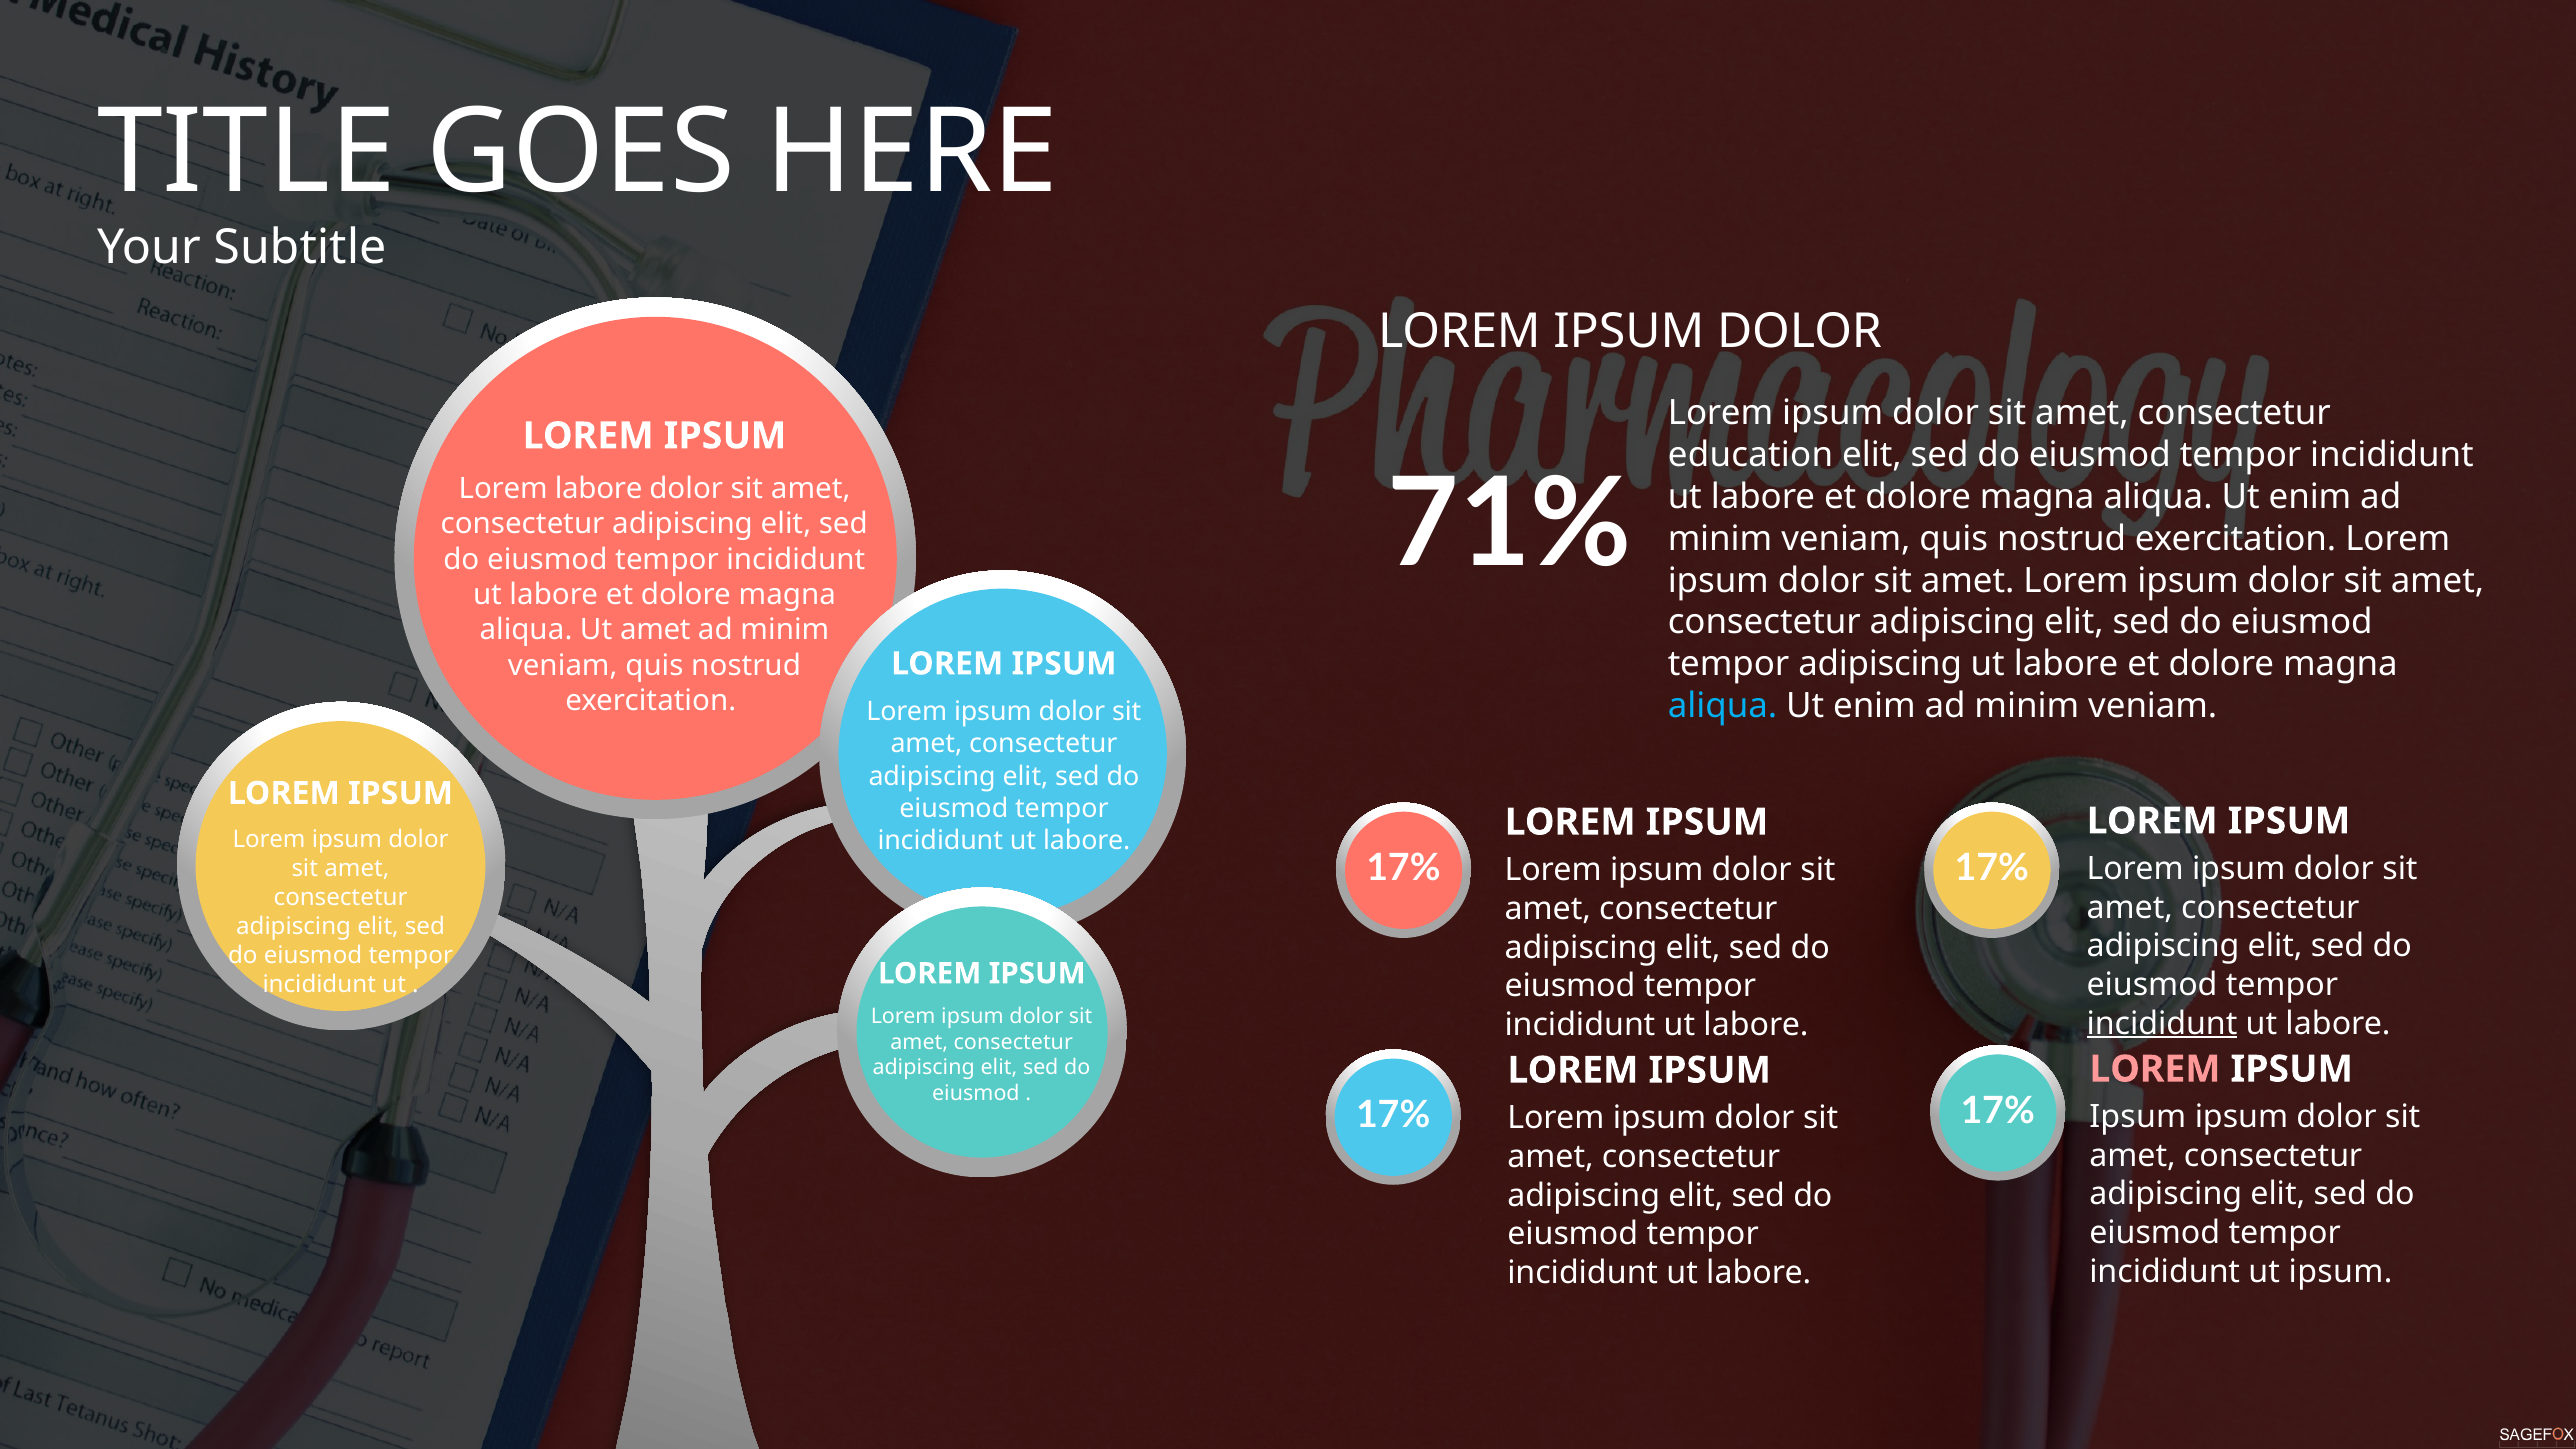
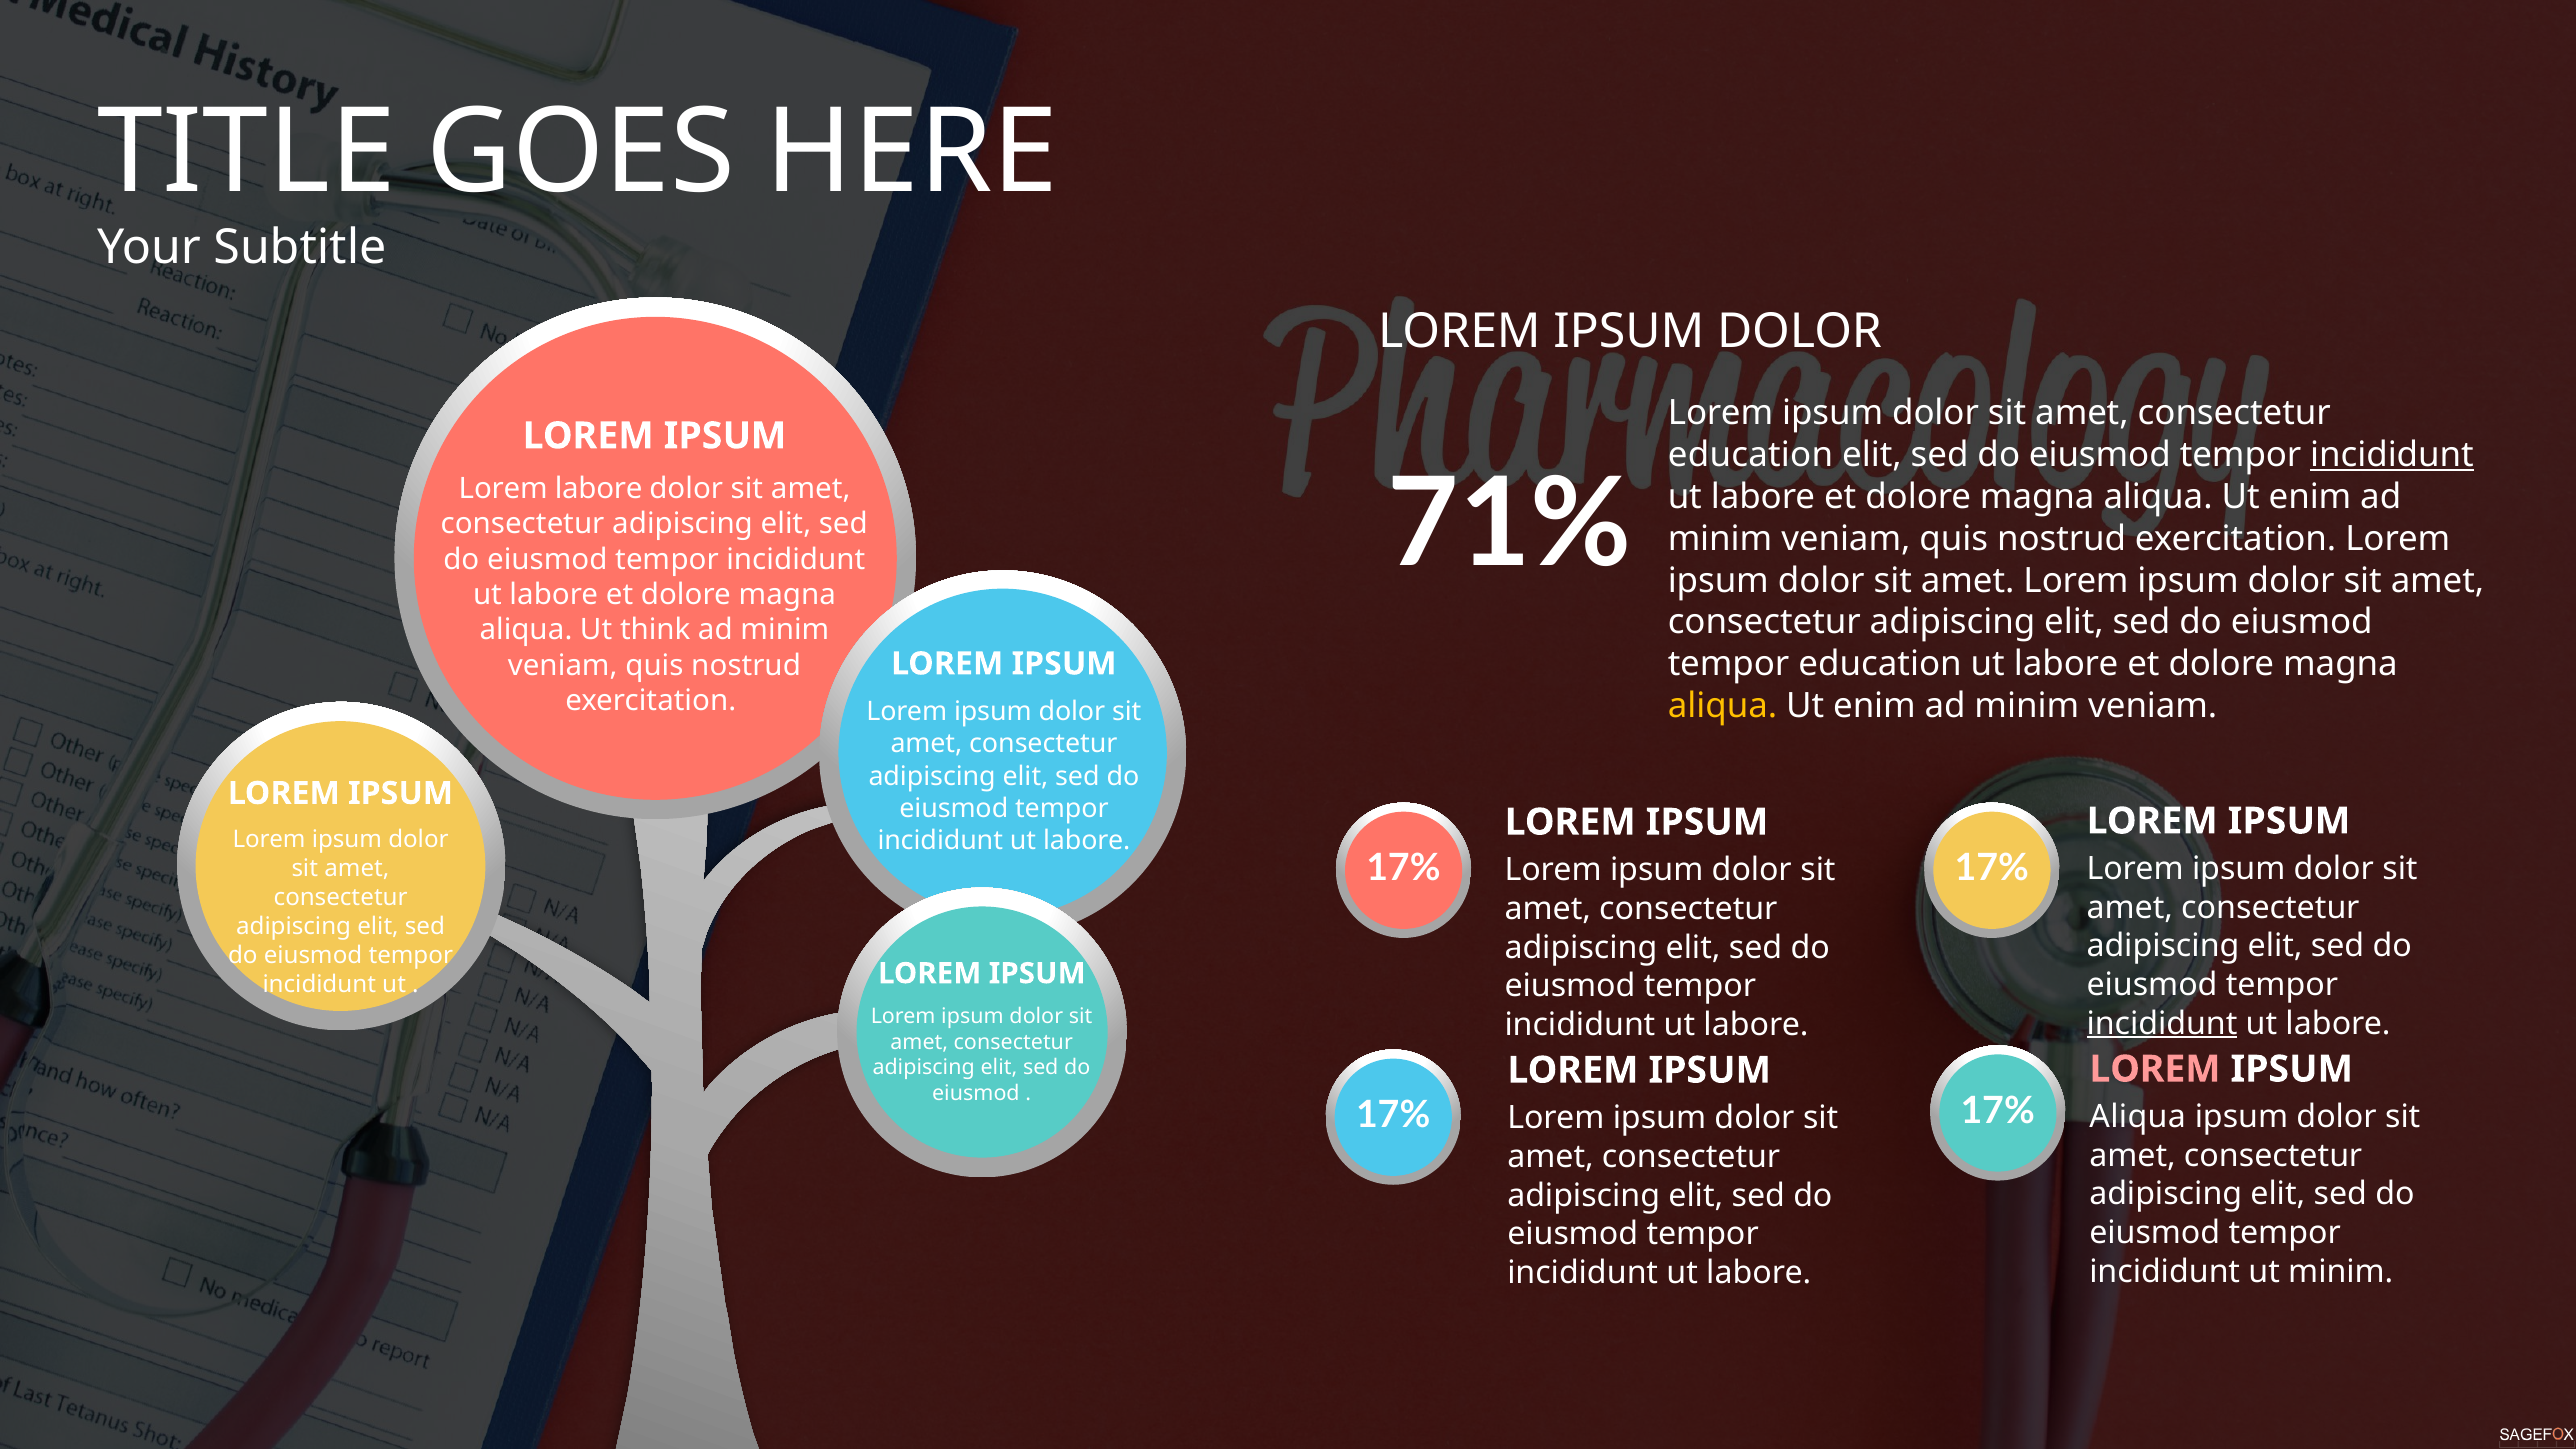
incididunt at (2392, 455) underline: none -> present
Ut amet: amet -> think
tempor adipiscing: adipiscing -> education
aliqua at (1723, 706) colour: light blue -> yellow
Ipsum at (2138, 1117): Ipsum -> Aliqua
ut ipsum: ipsum -> minim
